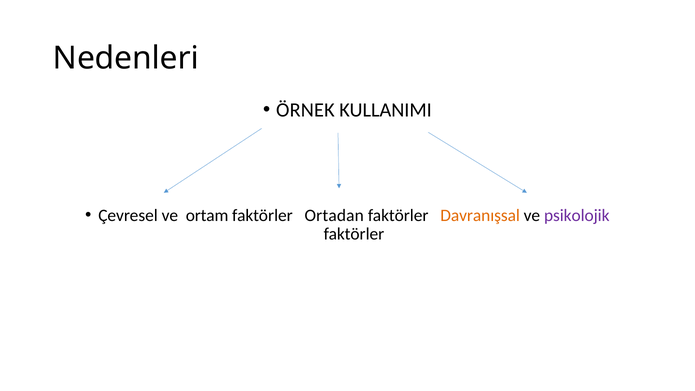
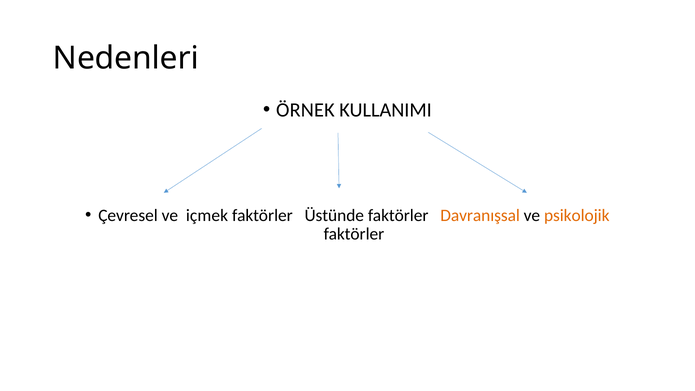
ortam: ortam -> içmek
Ortadan: Ortadan -> Üstünde
psikolojik colour: purple -> orange
